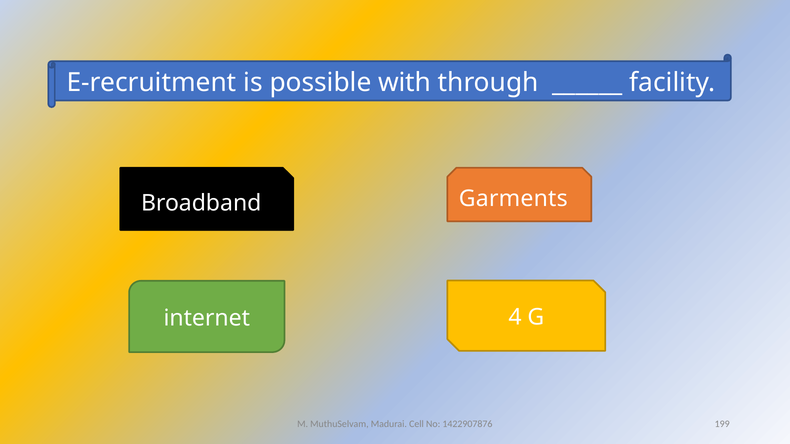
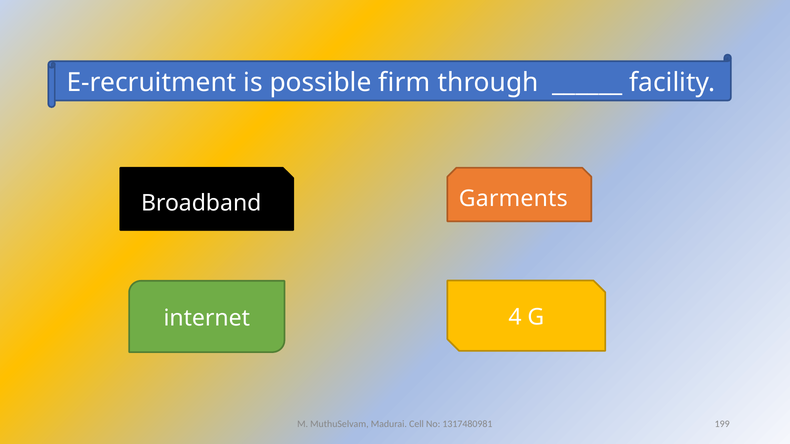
with: with -> firm
1422907876: 1422907876 -> 1317480981
